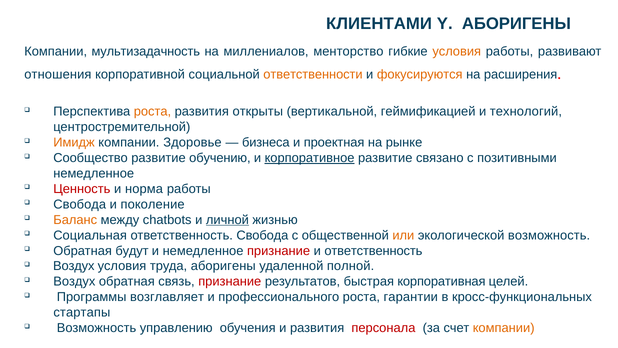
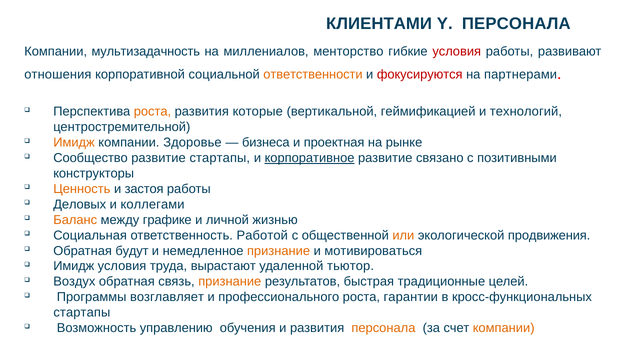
Y АБОРИГЕНЫ: АБОРИГЕНЫ -> ПЕРСОНАЛА
условия at (457, 51) colour: orange -> red
фокусируются colour: orange -> red
расширения: расширения -> партнерами
открыты: открыты -> которые
развитие обучению: обучению -> стартапы
немедленное at (94, 173): немедленное -> конструкторы
Ценность colour: red -> orange
норма: норма -> застоя
Свобода at (80, 204): Свобода -> Деловых
поколение: поколение -> коллегами
chatbots: chatbots -> графике
личной underline: present -> none
ответственность Свобода: Свобода -> Работой
экологической возможность: возможность -> продвижения
признание at (279, 250) colour: red -> orange
и ответственность: ответственность -> мотивироваться
Воздух at (74, 266): Воздух -> Имидж
труда аборигены: аборигены -> вырастают
полной: полной -> тьютор
признание at (230, 281) colour: red -> orange
корпоративная: корпоративная -> традиционные
персонала at (383, 328) colour: red -> orange
